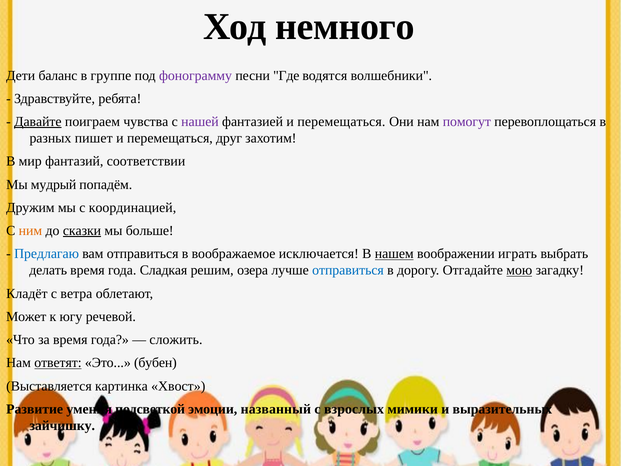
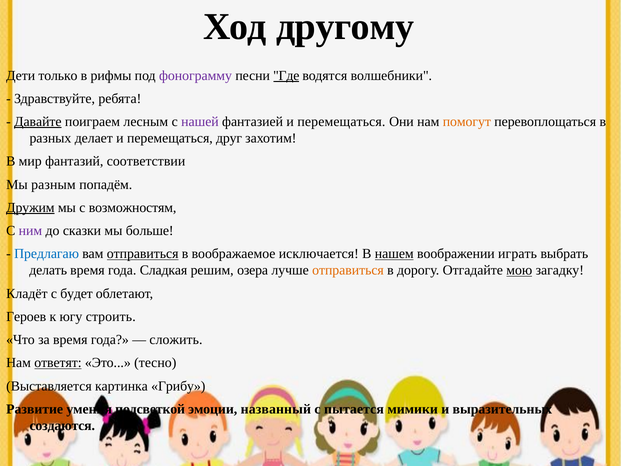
немного: немного -> другому
баланс: баланс -> только
группе: группе -> рифмы
Где underline: none -> present
чувства: чувства -> лесным
помогут colour: purple -> orange
пишет: пишет -> делает
мудрый: мудрый -> разным
Дружим underline: none -> present
координацией: координацией -> возможностям
ним colour: orange -> purple
сказки underline: present -> none
отправиться at (143, 254) underline: none -> present
отправиться at (348, 270) colour: blue -> orange
ветра: ветра -> будет
Может: Может -> Героев
речевой: речевой -> строить
бубен: бубен -> тесно
Хвост: Хвост -> Грибу
взрослых: взрослых -> пытается
зайчишку: зайчишку -> создаются
